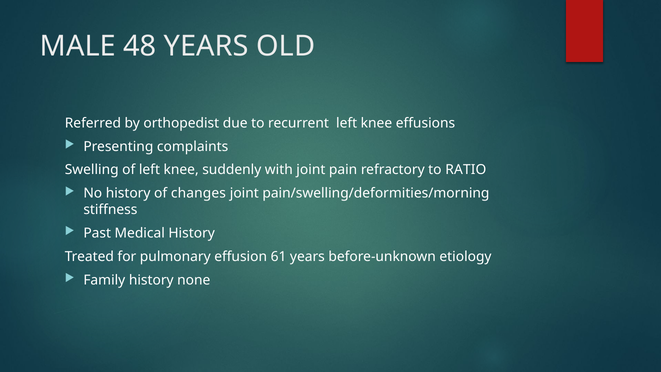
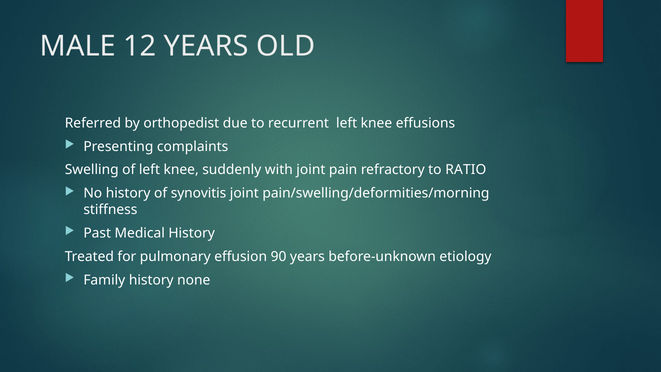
48: 48 -> 12
changes: changes -> synovitis
61: 61 -> 90
